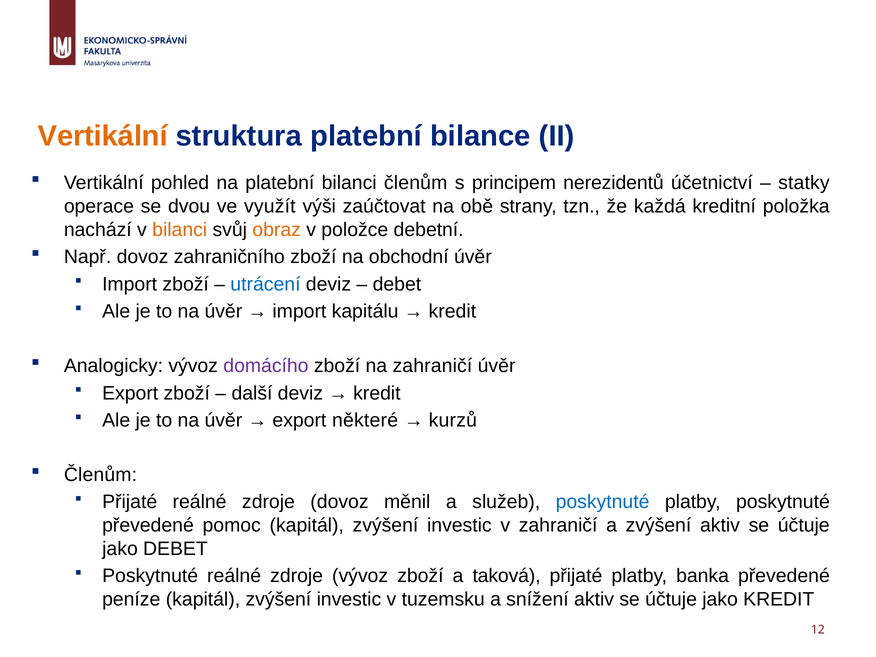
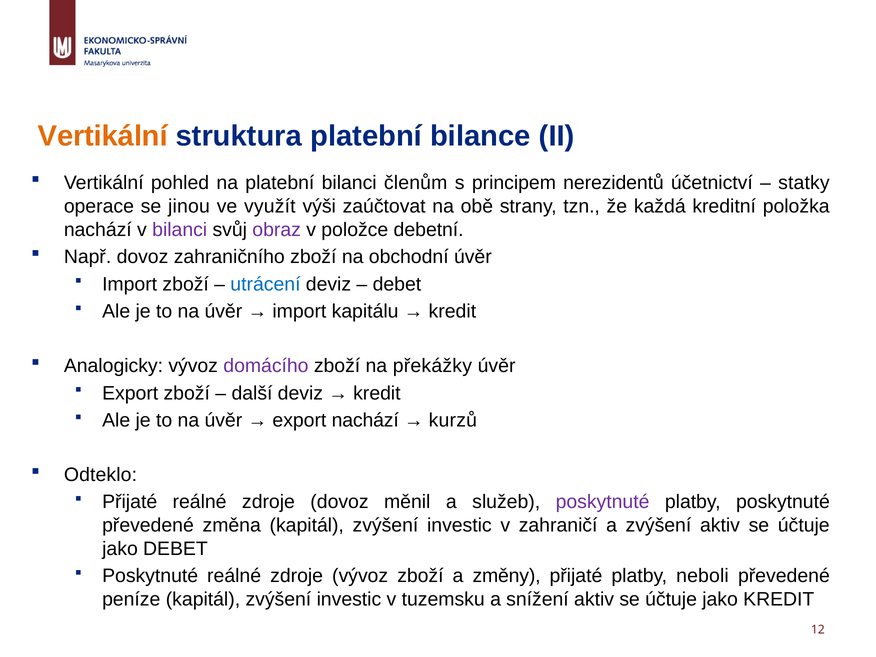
dvou: dvou -> jinou
bilanci at (180, 230) colour: orange -> purple
obraz colour: orange -> purple
na zahraničí: zahraničí -> překážky
export některé: některé -> nachází
Členům at (100, 475): Členům -> Odteklo
poskytnuté at (603, 502) colour: blue -> purple
pomoc: pomoc -> změna
taková: taková -> změny
banka: banka -> neboli
